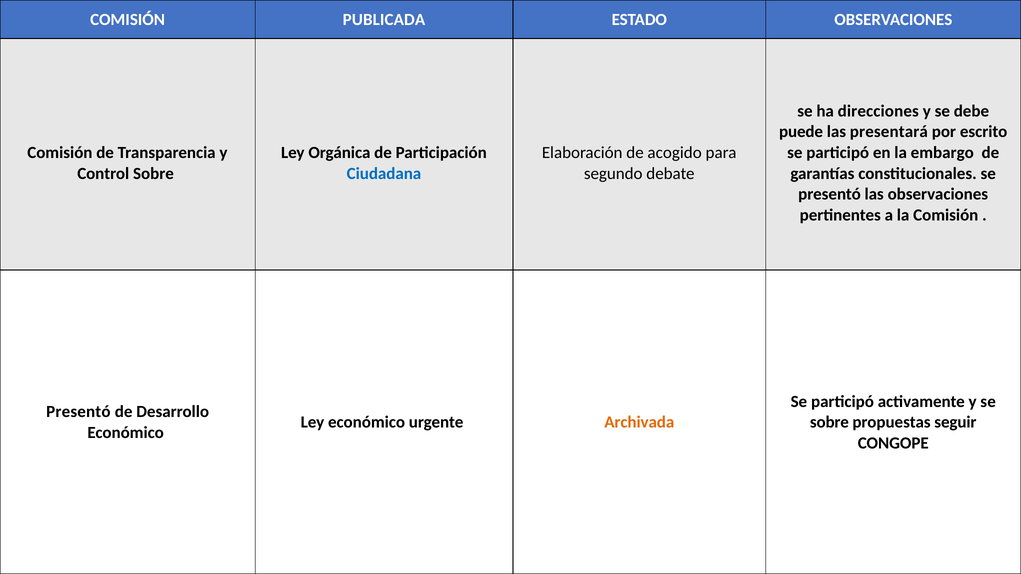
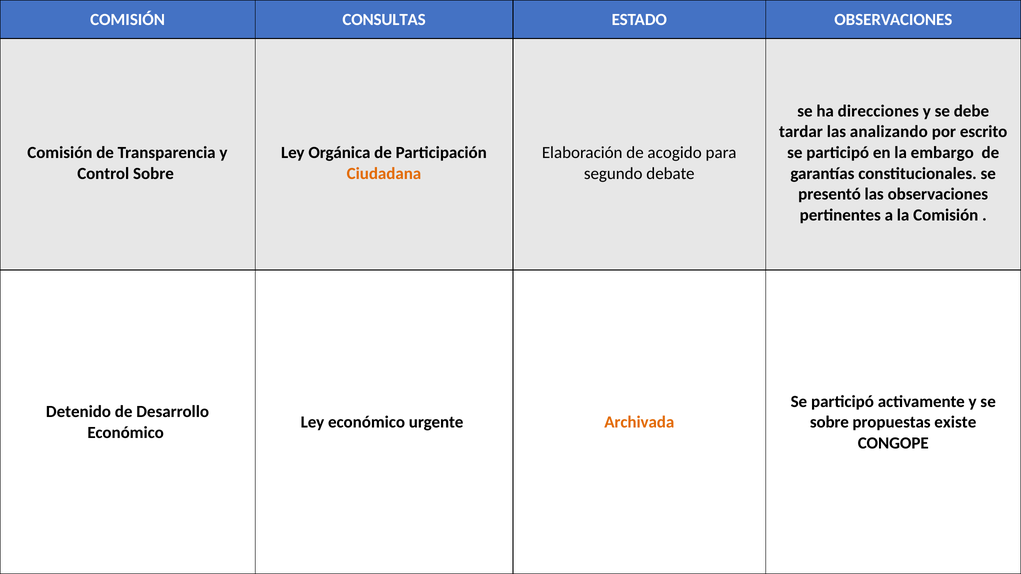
PUBLICADA: PUBLICADA -> CONSULTAS
puede: puede -> tardar
presentará: presentará -> analizando
Ciudadana colour: blue -> orange
Presentó at (78, 412): Presentó -> Detenido
seguir: seguir -> existe
